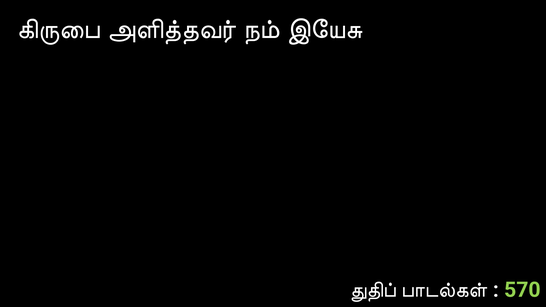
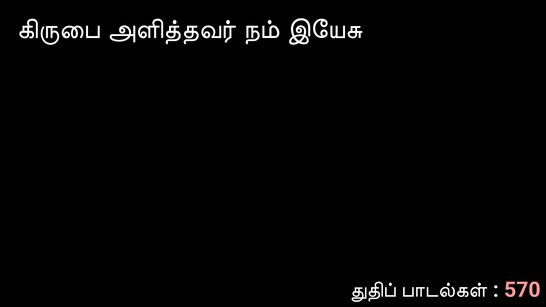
570 colour: light green -> pink
